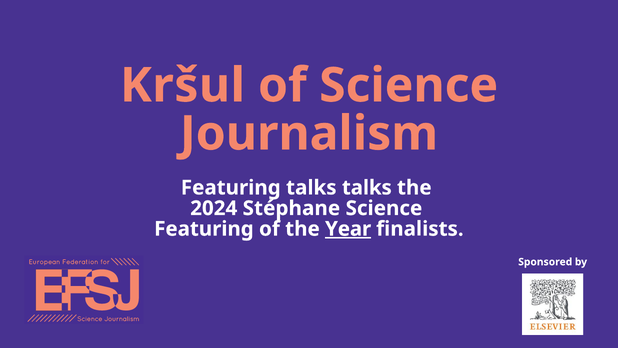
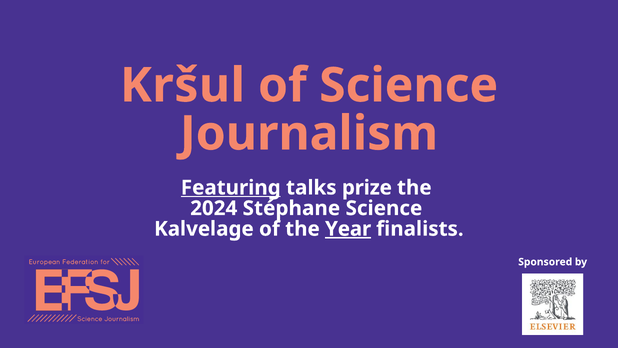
Featuring at (231, 187) underline: none -> present
talks talks: talks -> prize
Featuring at (204, 229): Featuring -> Kalvelage
